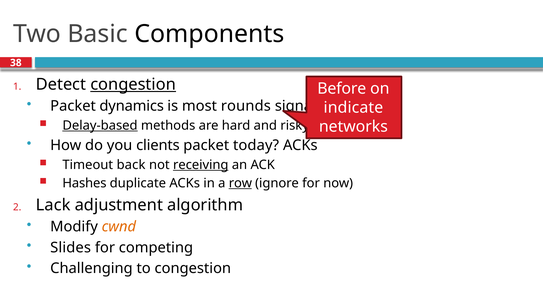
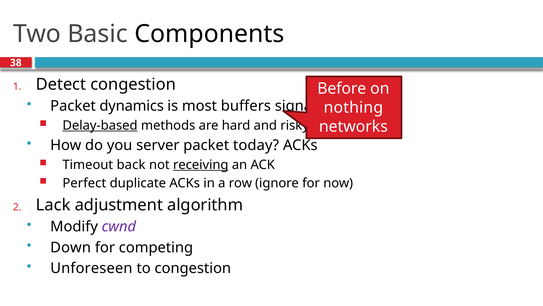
congestion at (133, 84) underline: present -> none
rounds: rounds -> buffers
indicate: indicate -> nothing
clients: clients -> server
Hashes: Hashes -> Perfect
row underline: present -> none
cwnd colour: orange -> purple
Slides: Slides -> Down
Challenging: Challenging -> Unforeseen
